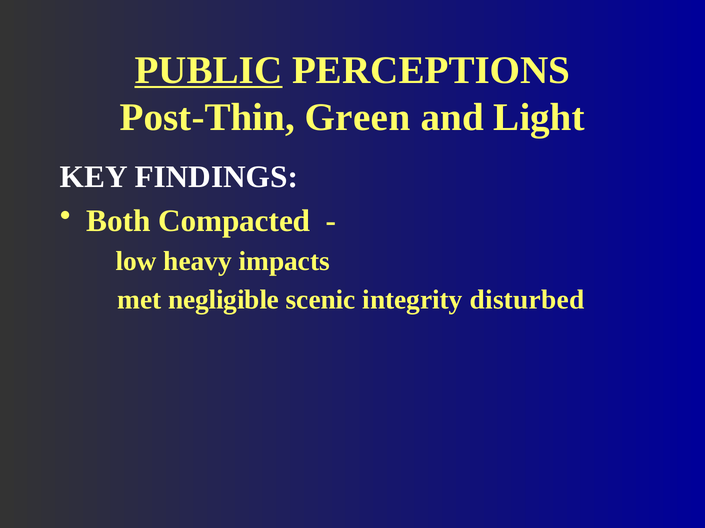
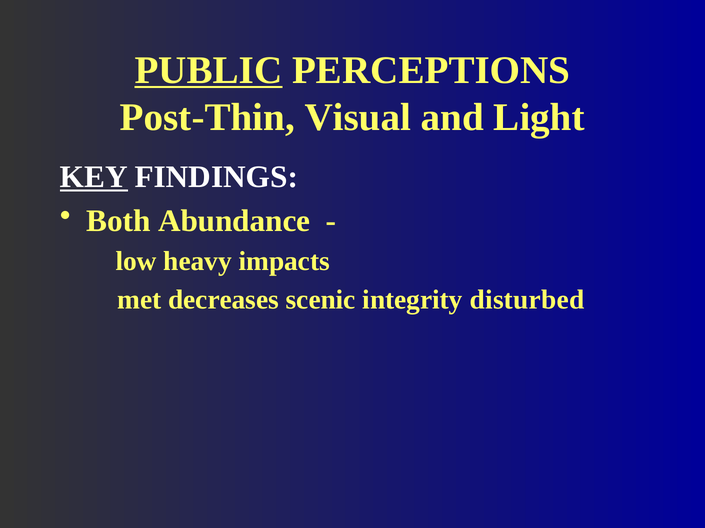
Green: Green -> Visual
KEY underline: none -> present
Compacted: Compacted -> Abundance
negligible: negligible -> decreases
